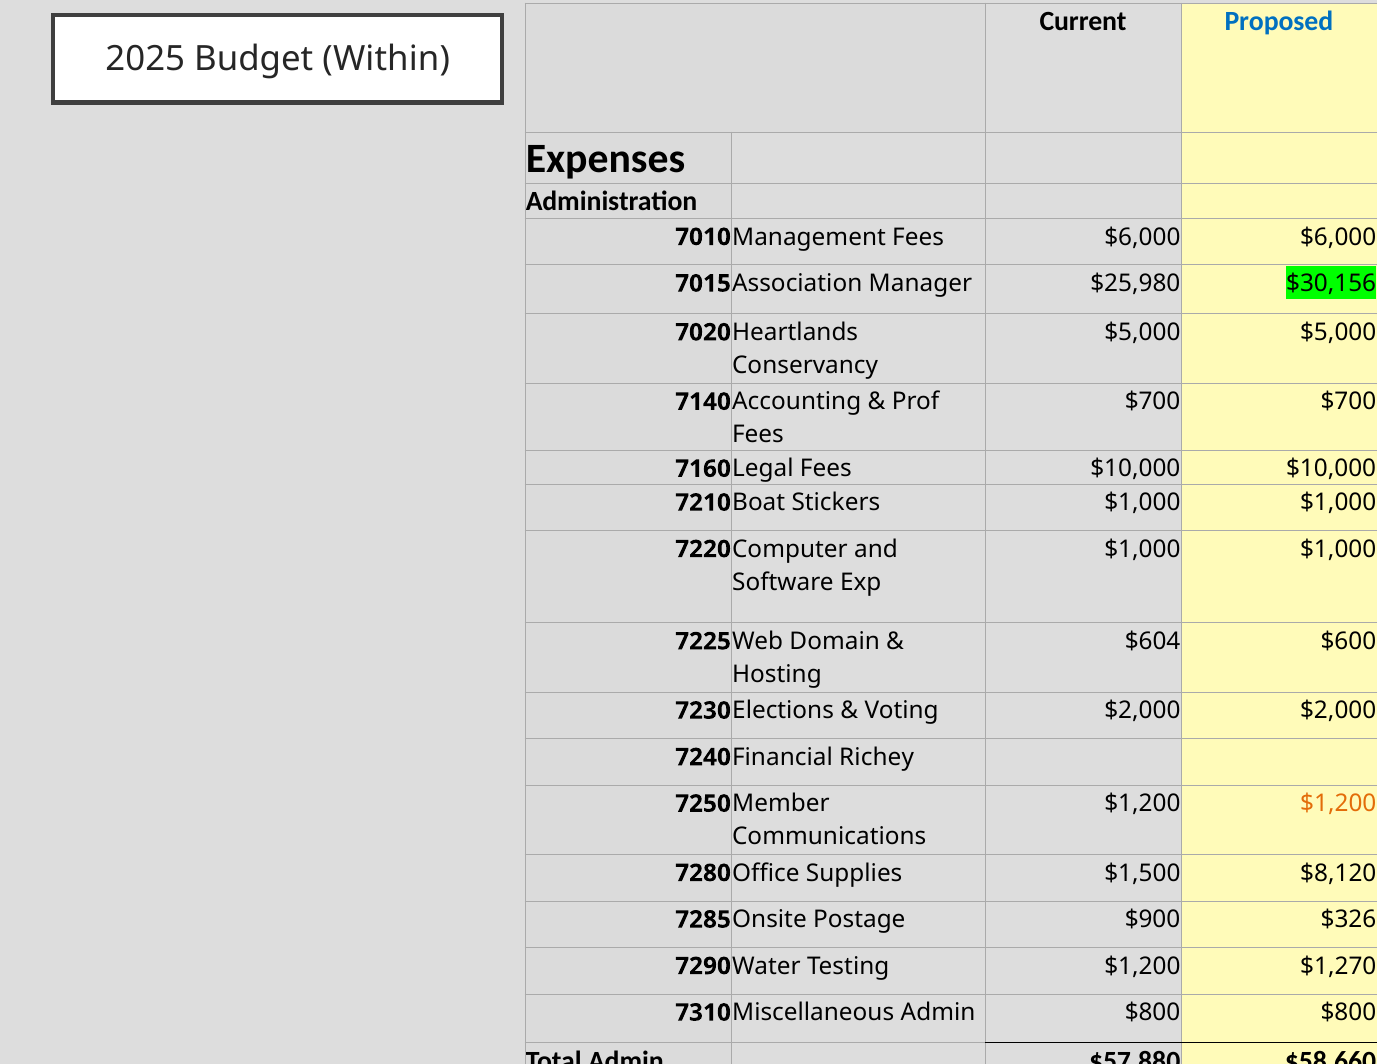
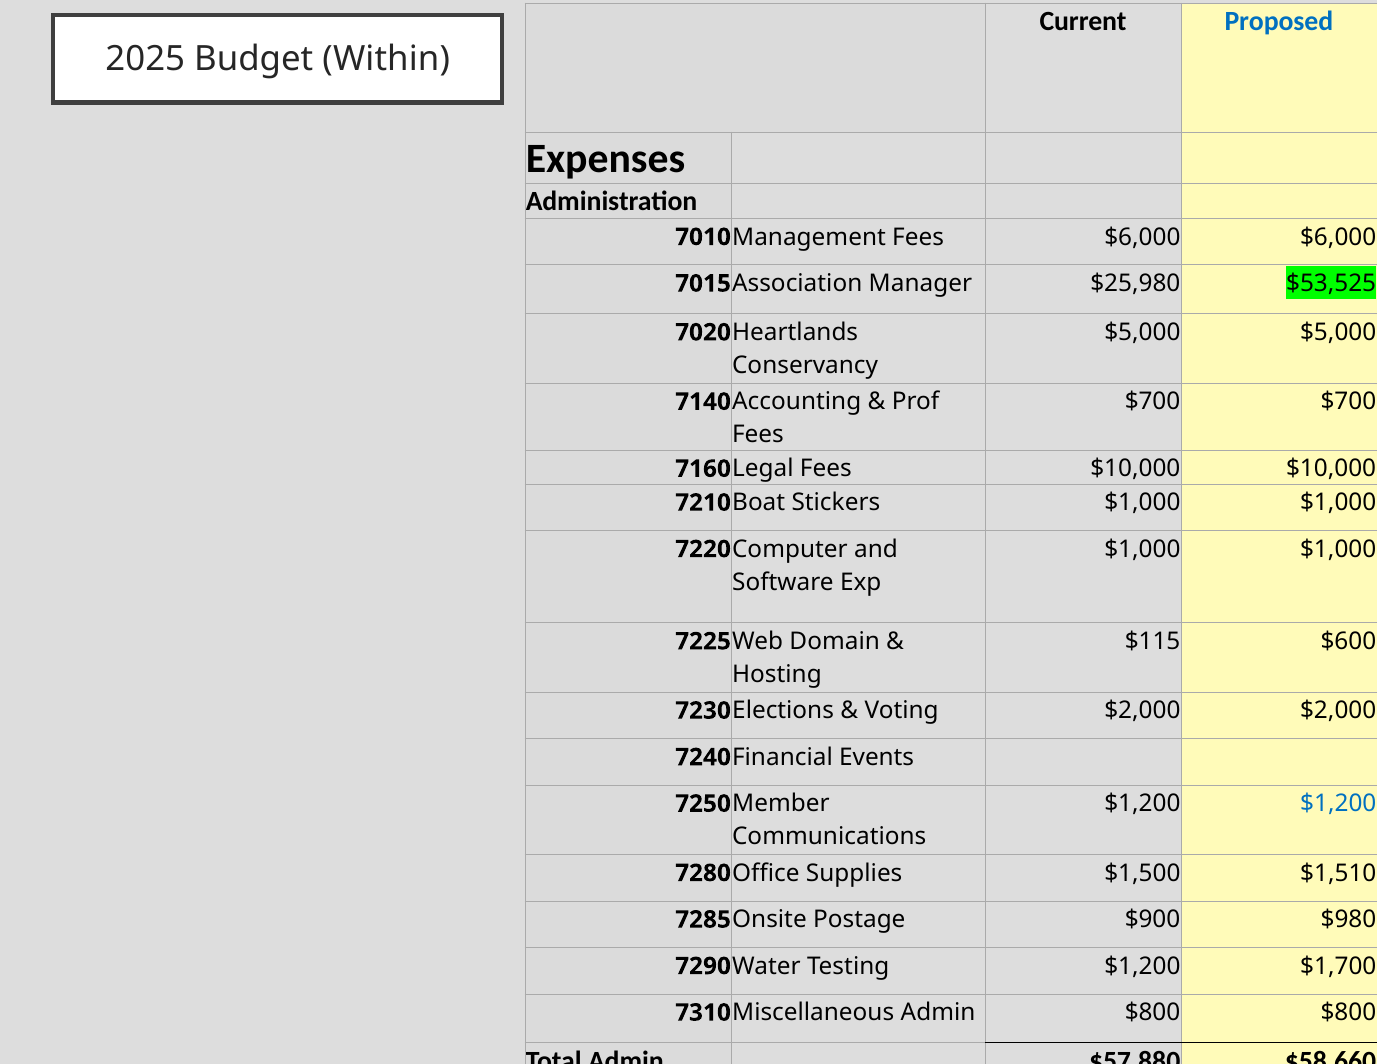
$30,156: $30,156 -> $53,525
$604: $604 -> $115
Richey: Richey -> Events
$1,200 at (1338, 804) colour: orange -> blue
$8,120: $8,120 -> $1,510
$326: $326 -> $980
$1,270: $1,270 -> $1,700
